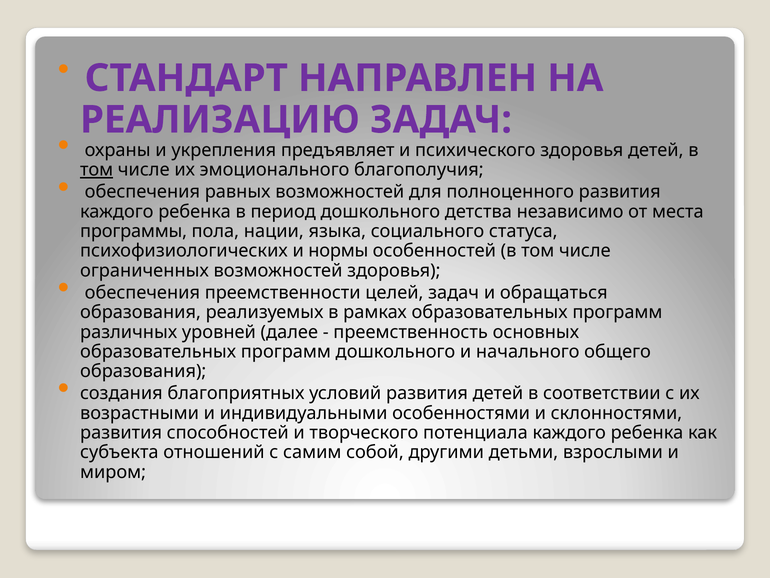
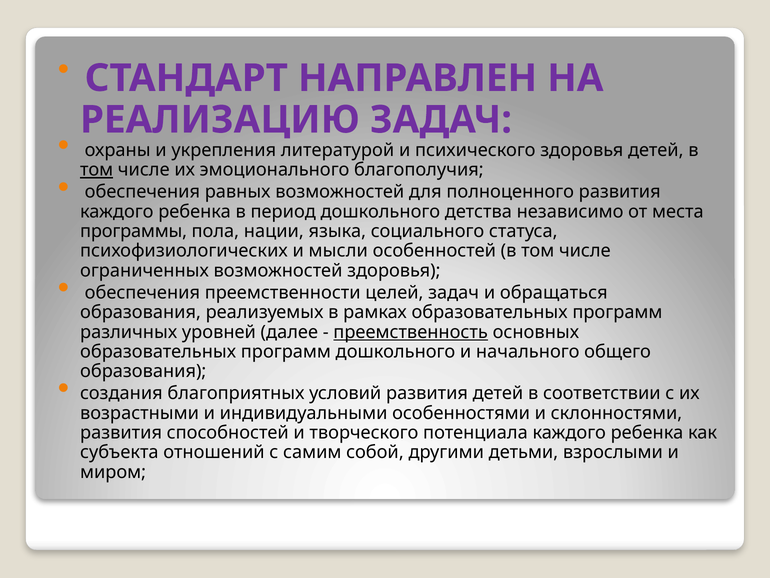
предъявляет: предъявляет -> литературой
нормы: нормы -> мысли
преемственность underline: none -> present
